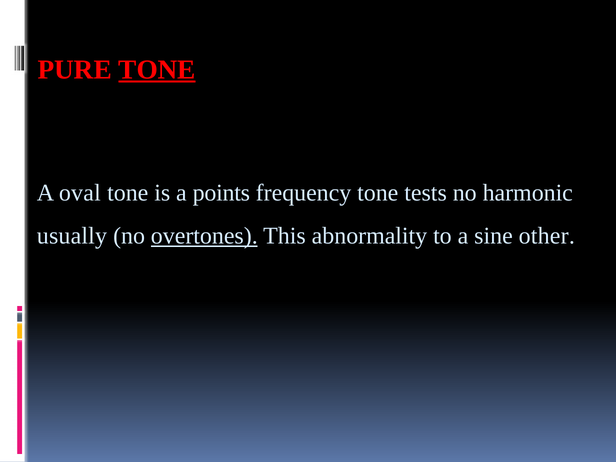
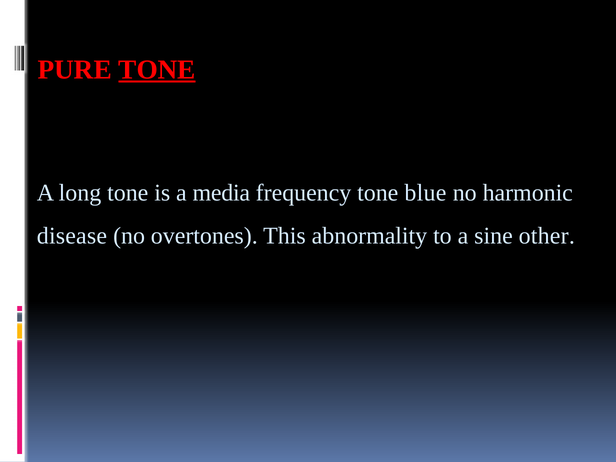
oval: oval -> long
points: points -> media
tests: tests -> blue
usually: usually -> disease
overtones underline: present -> none
